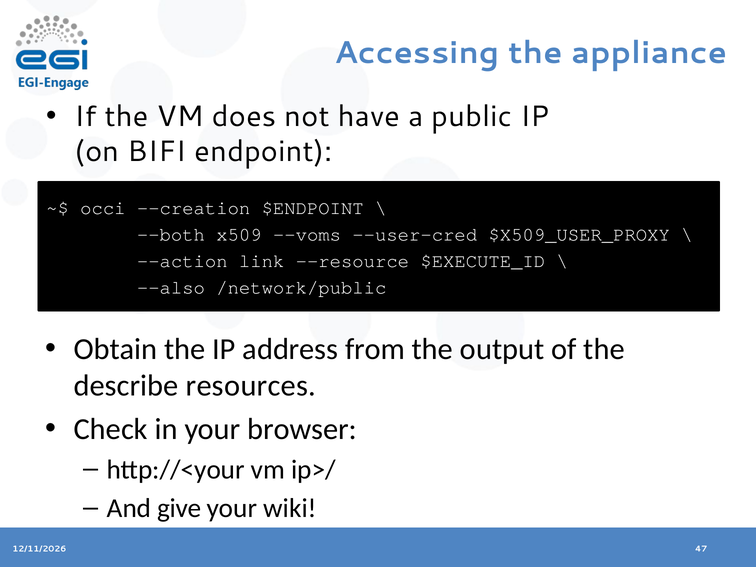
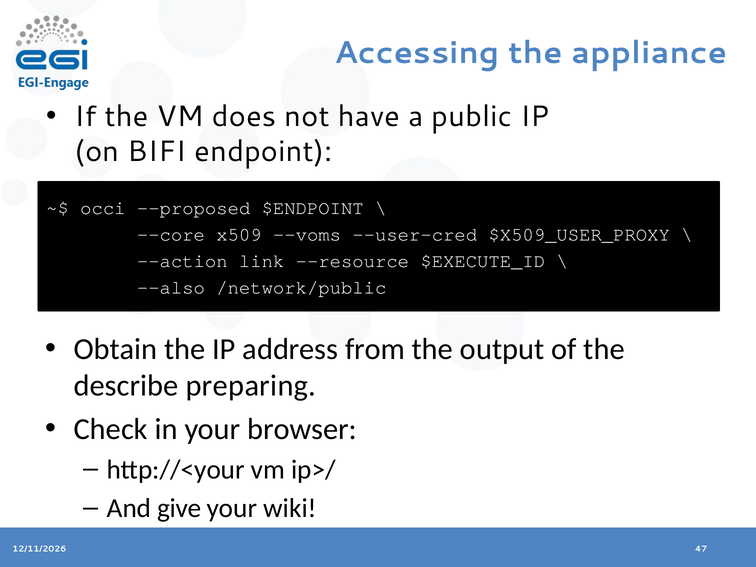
--creation: --creation -> --proposed
--both: --both -> --core
resources: resources -> preparing
